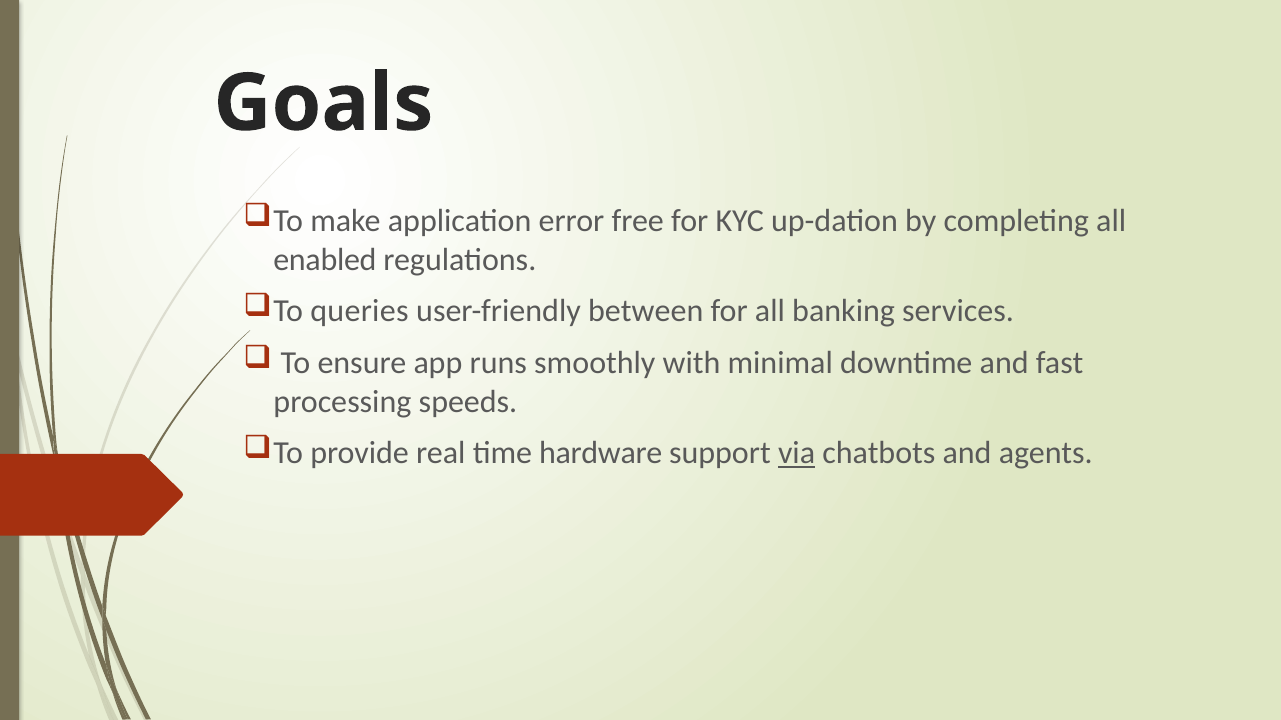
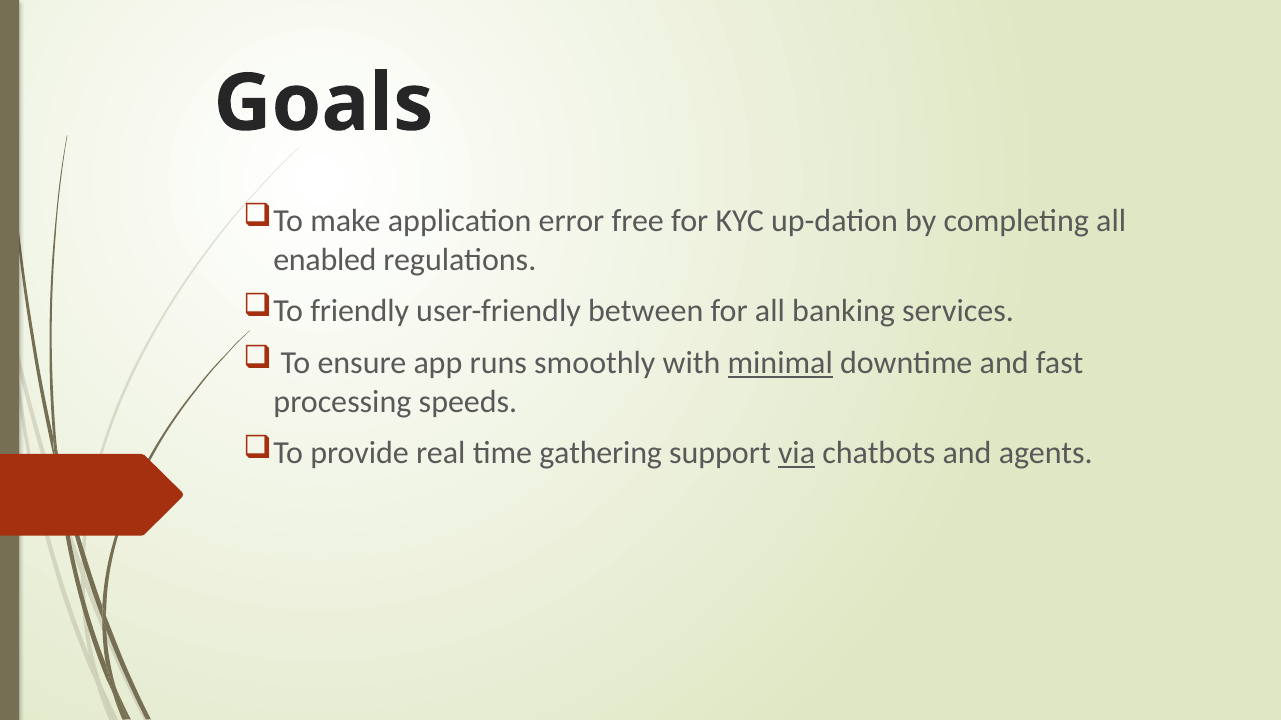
queries: queries -> friendly
minimal underline: none -> present
hardware: hardware -> gathering
